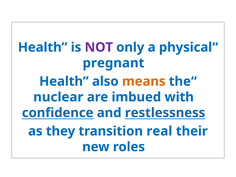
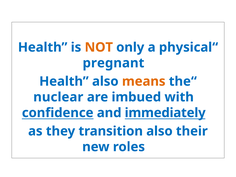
NOT colour: purple -> orange
restlessness: restlessness -> immediately
transition real: real -> also
